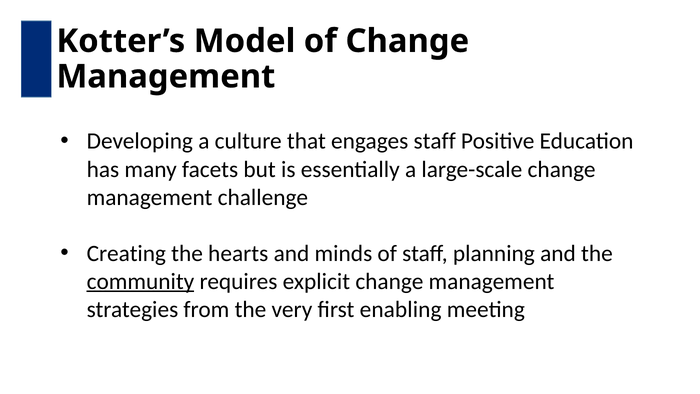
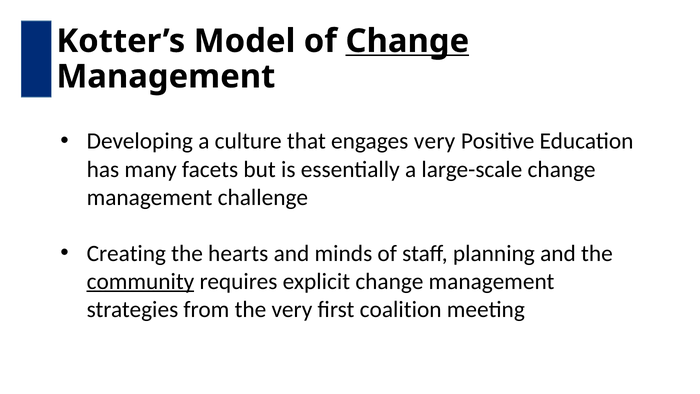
Change at (407, 41) underline: none -> present
engages staff: staff -> very
enabling: enabling -> coalition
